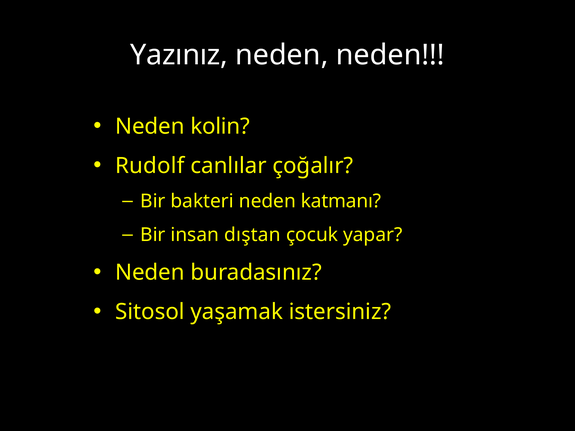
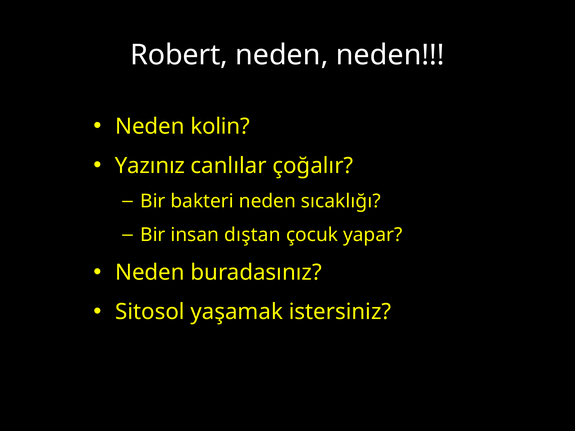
Yazınız: Yazınız -> Robert
Rudolf: Rudolf -> Yazınız
katmanı: katmanı -> sıcaklığı
